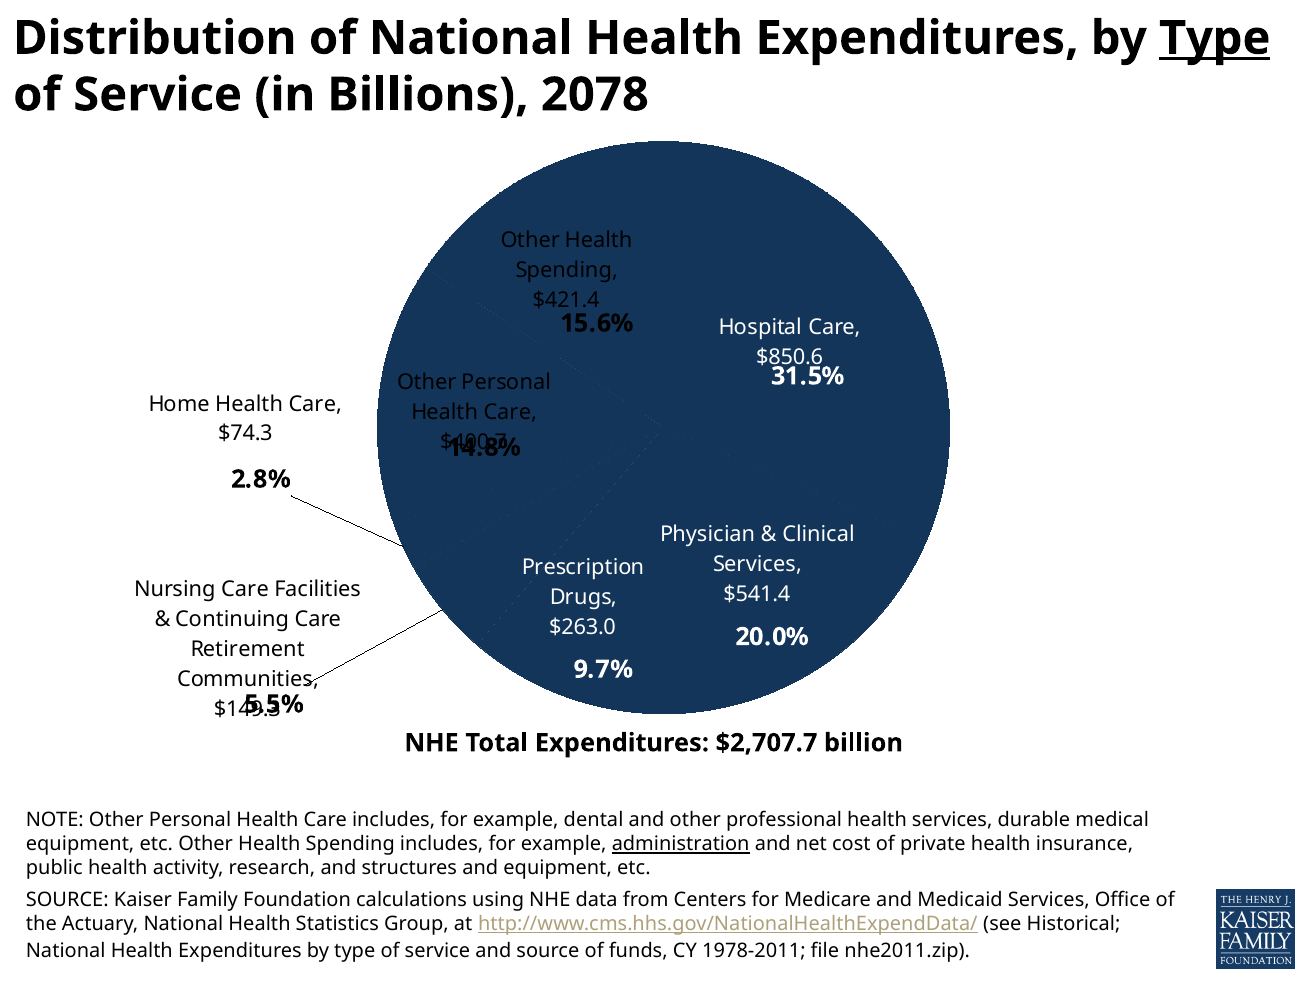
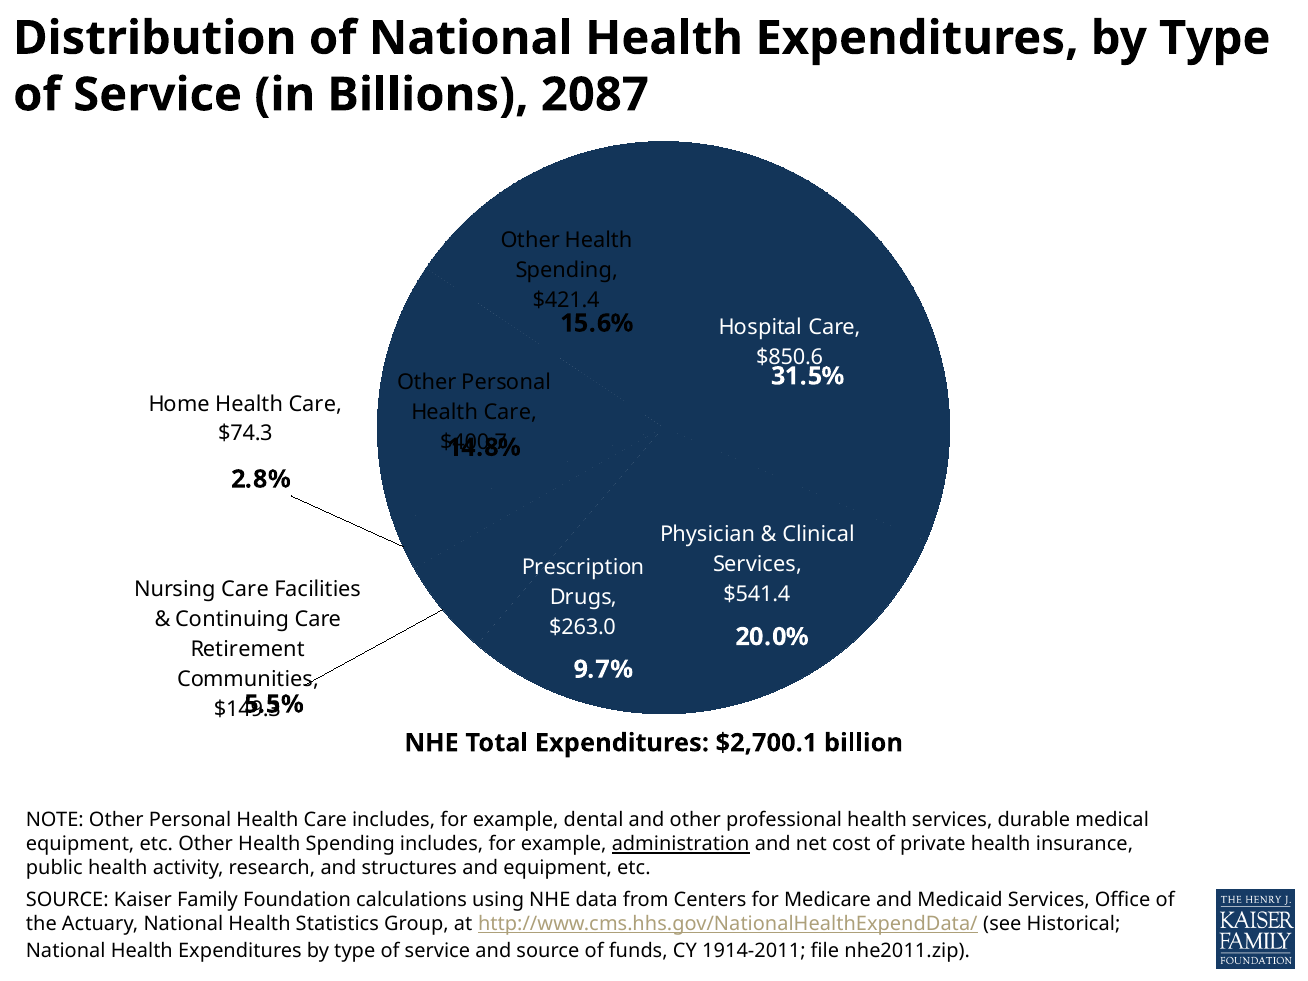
Type at (1215, 38) underline: present -> none
2078: 2078 -> 2087
$2,707.7: $2,707.7 -> $2,700.1
1978-2011: 1978-2011 -> 1914-2011
